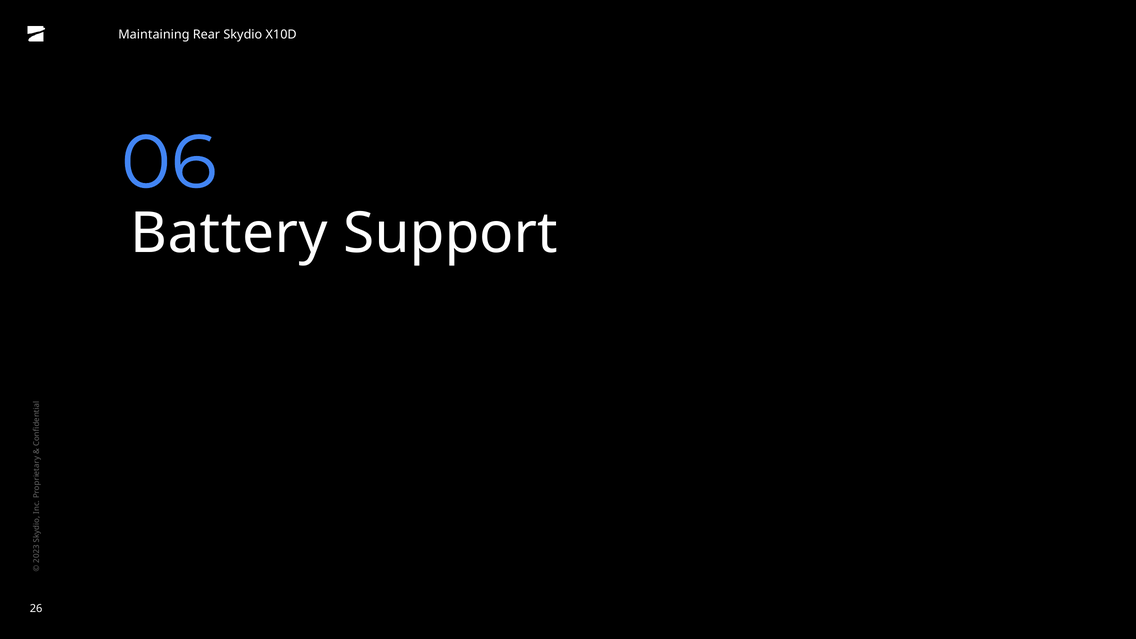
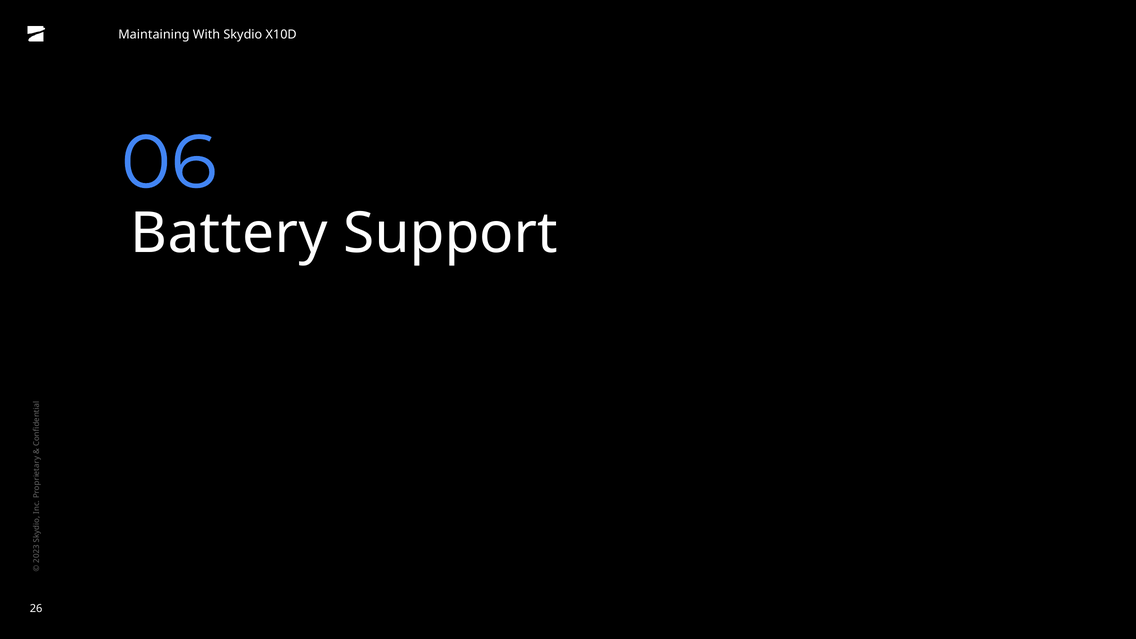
Rear: Rear -> With
